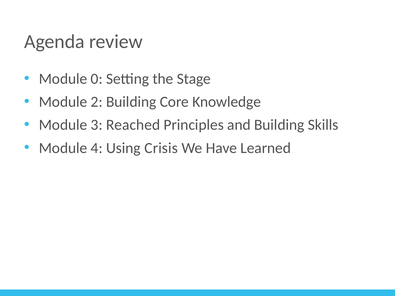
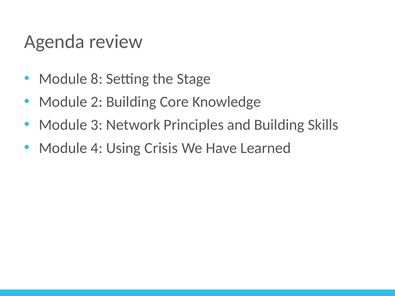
0: 0 -> 8
Reached: Reached -> Network
